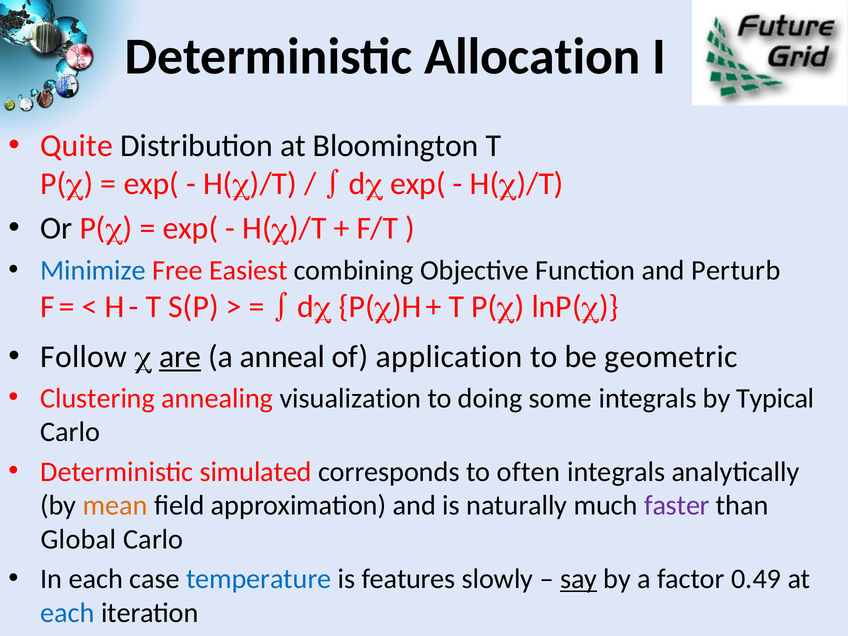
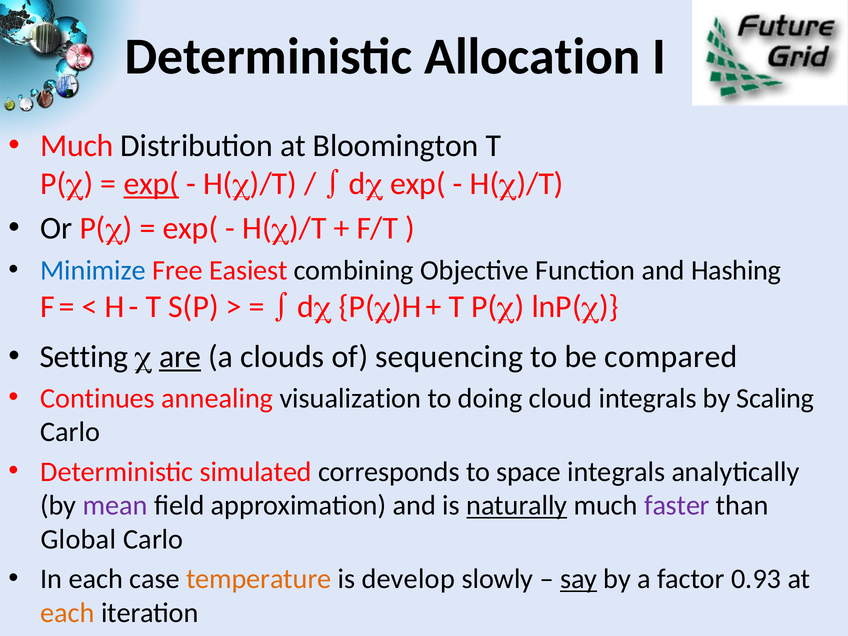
Quite at (77, 146): Quite -> Much
exp( at (151, 184) underline: none -> present
Perturb: Perturb -> Hashing
Follow: Follow -> Setting
anneal: anneal -> clouds
application: application -> sequencing
geometric: geometric -> compared
Clustering: Clustering -> Continues
some: some -> cloud
Typical: Typical -> Scaling
often: often -> space
mean colour: orange -> purple
naturally underline: none -> present
temperature colour: blue -> orange
features: features -> develop
0.49: 0.49 -> 0.93
each at (67, 613) colour: blue -> orange
